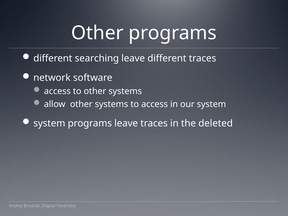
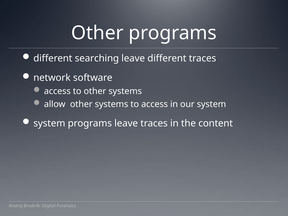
deleted: deleted -> content
